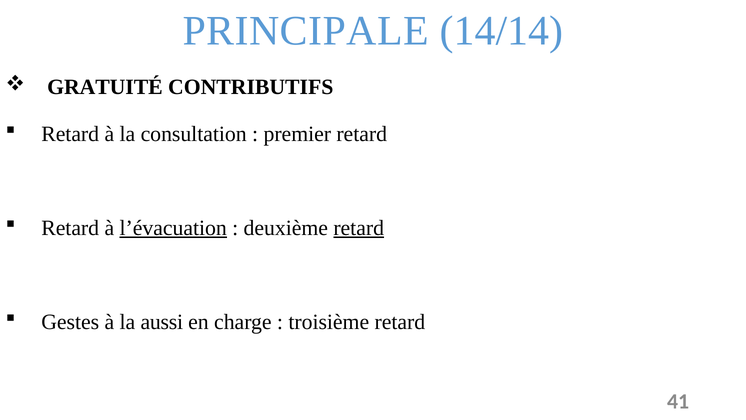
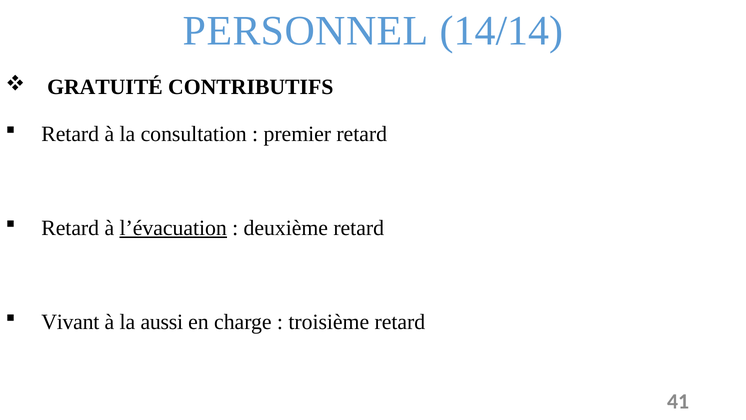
PRINCIPALE: PRINCIPALE -> PERSONNEL
retard at (359, 228) underline: present -> none
Gestes: Gestes -> Vivant
